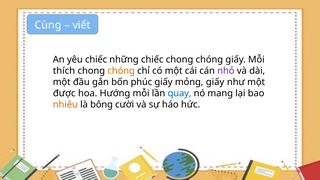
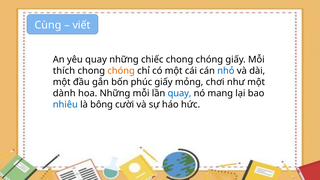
yêu chiếc: chiếc -> quay
nhỏ colour: purple -> blue
mỏng giấy: giấy -> chơi
được: được -> dành
hoa Hướng: Hướng -> Những
nhiêu colour: orange -> blue
